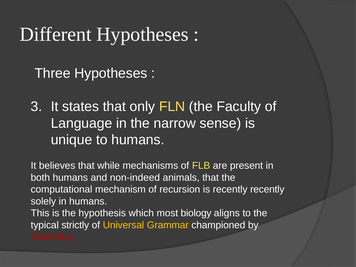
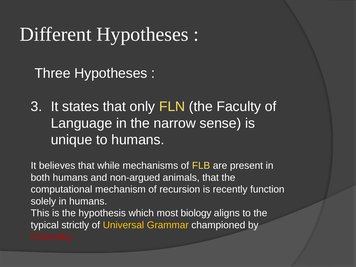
non-indeed: non-indeed -> non-argued
recently recently: recently -> function
